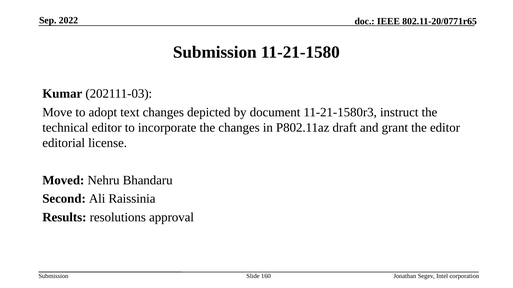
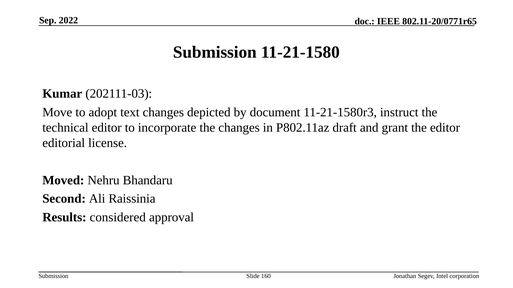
resolutions: resolutions -> considered
